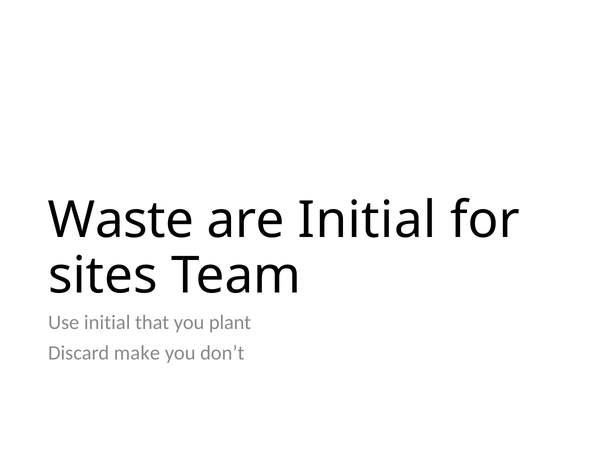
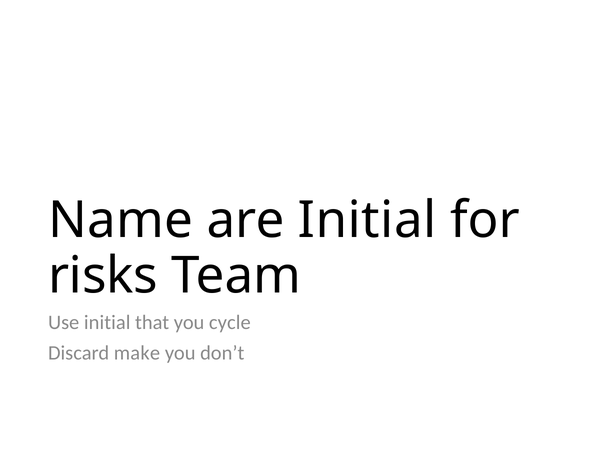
Waste: Waste -> Name
sites: sites -> risks
plant: plant -> cycle
